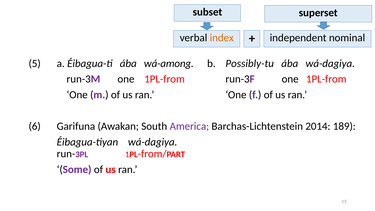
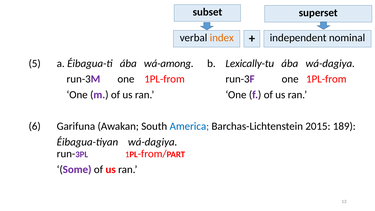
Possibly-tu: Possibly-tu -> Lexically-tu
America colour: purple -> blue
2014: 2014 -> 2015
